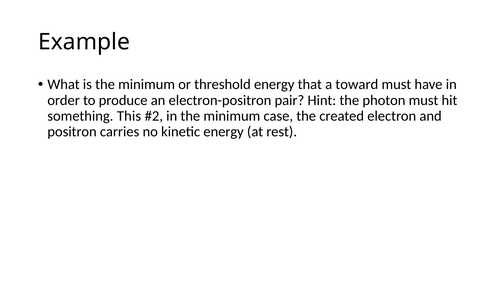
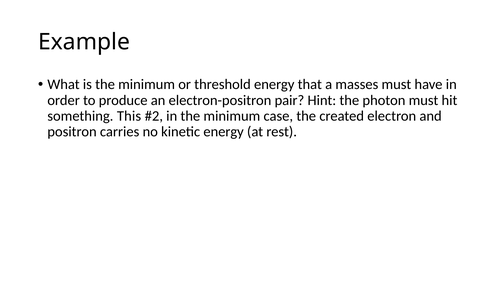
toward: toward -> masses
